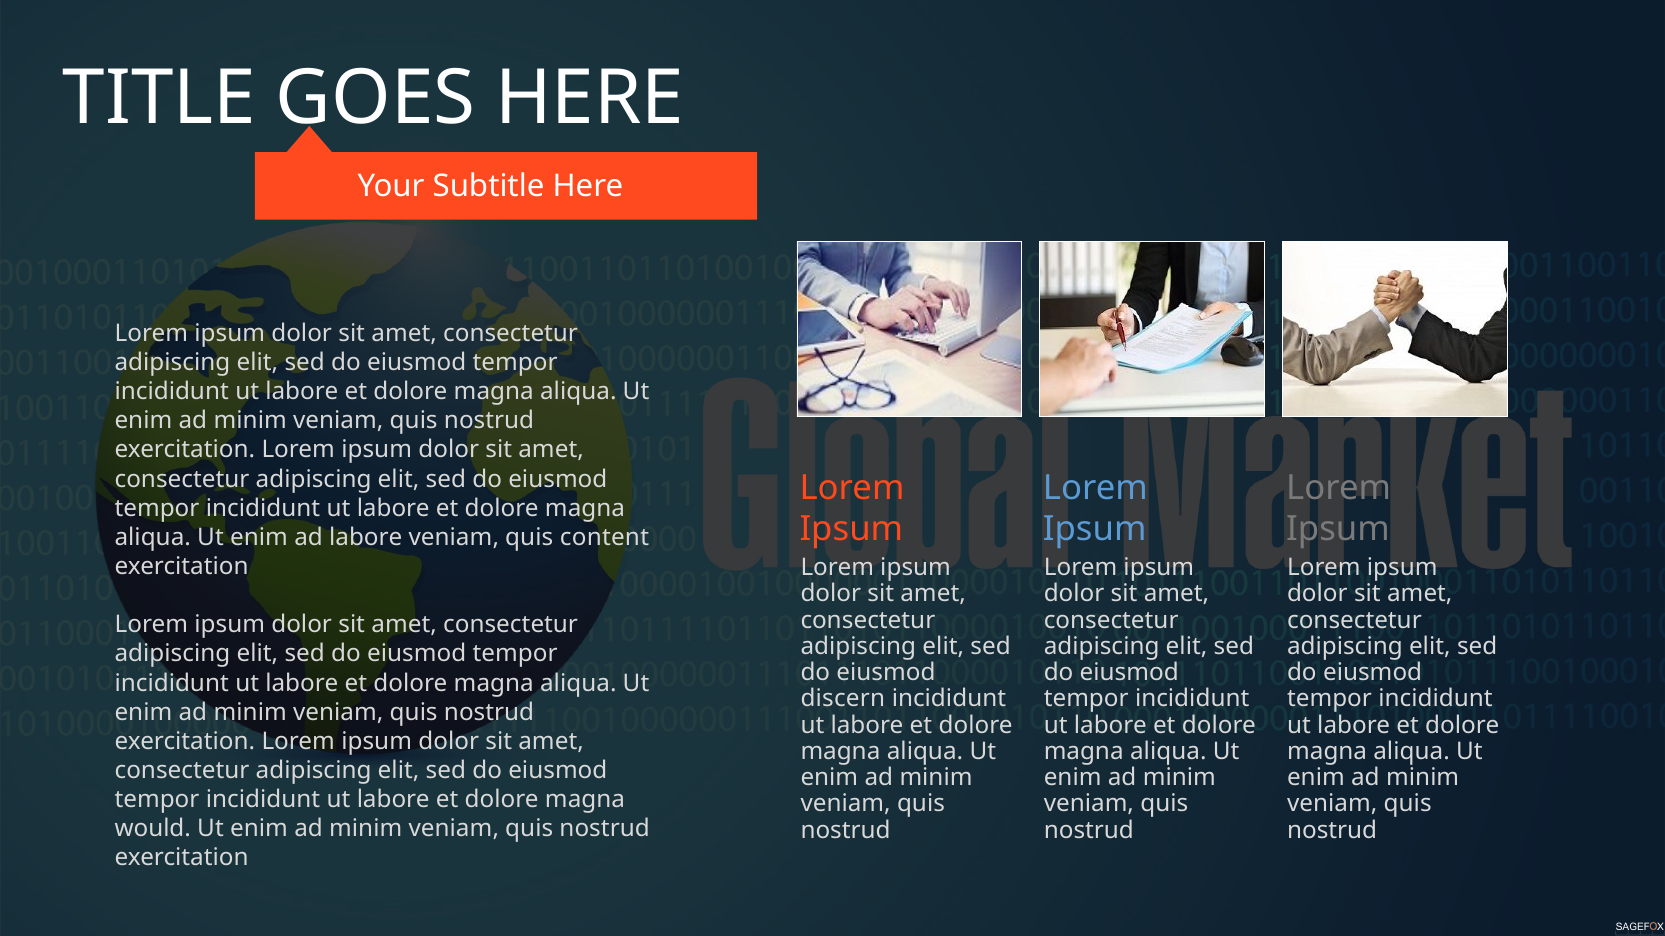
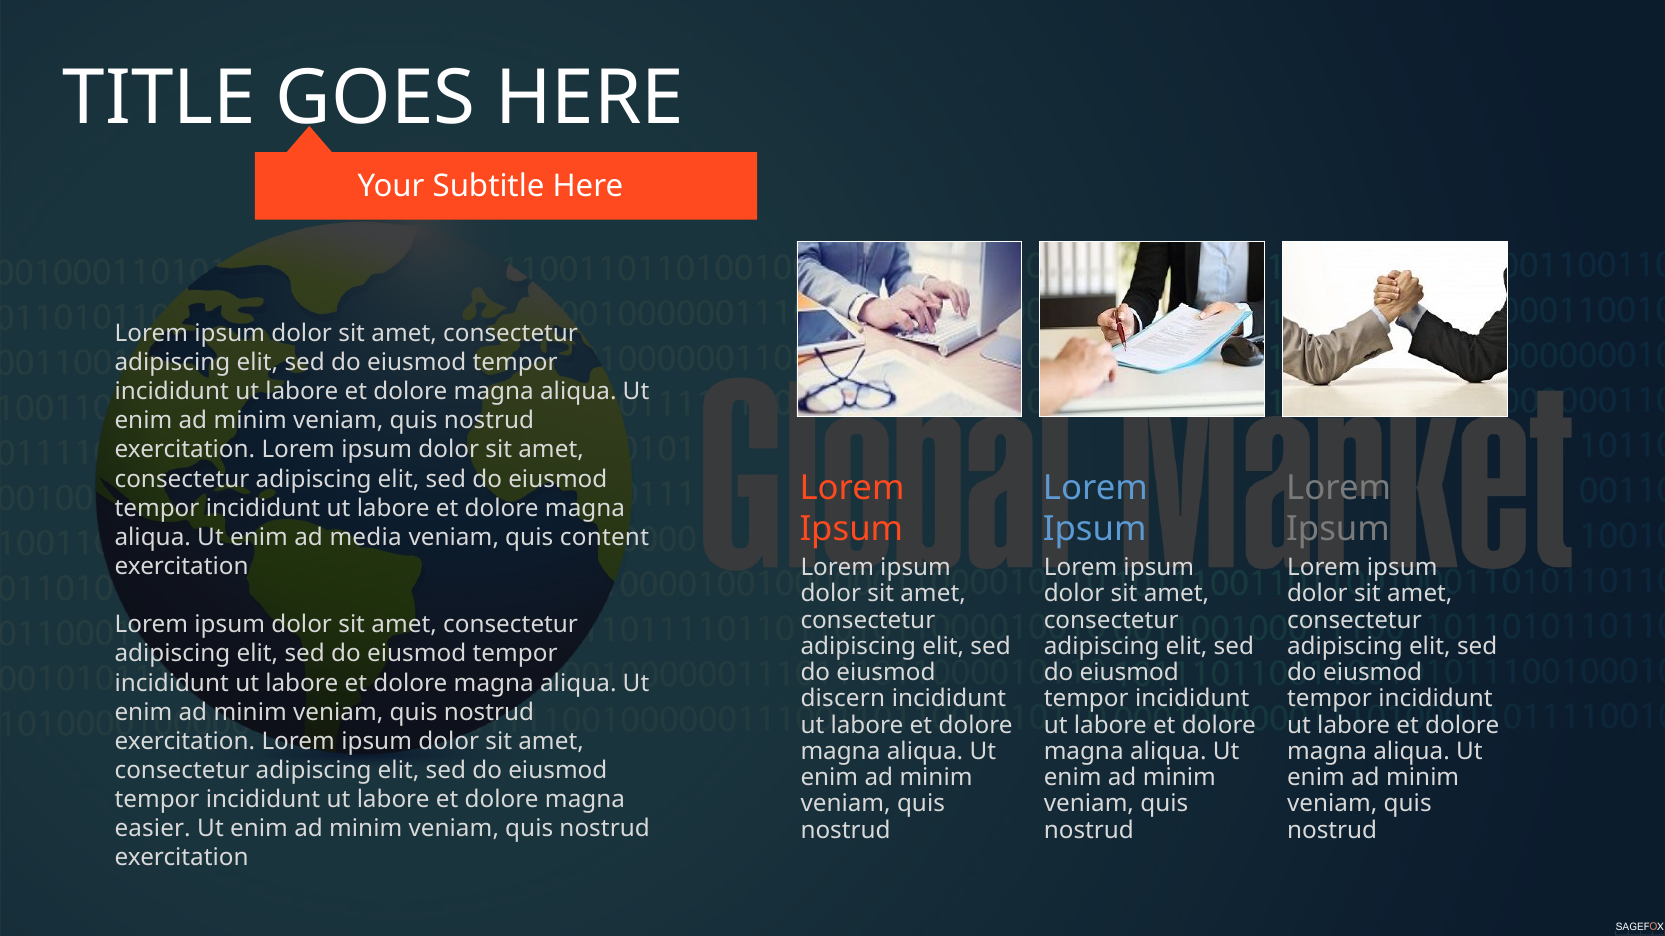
ad labore: labore -> media
would: would -> easier
